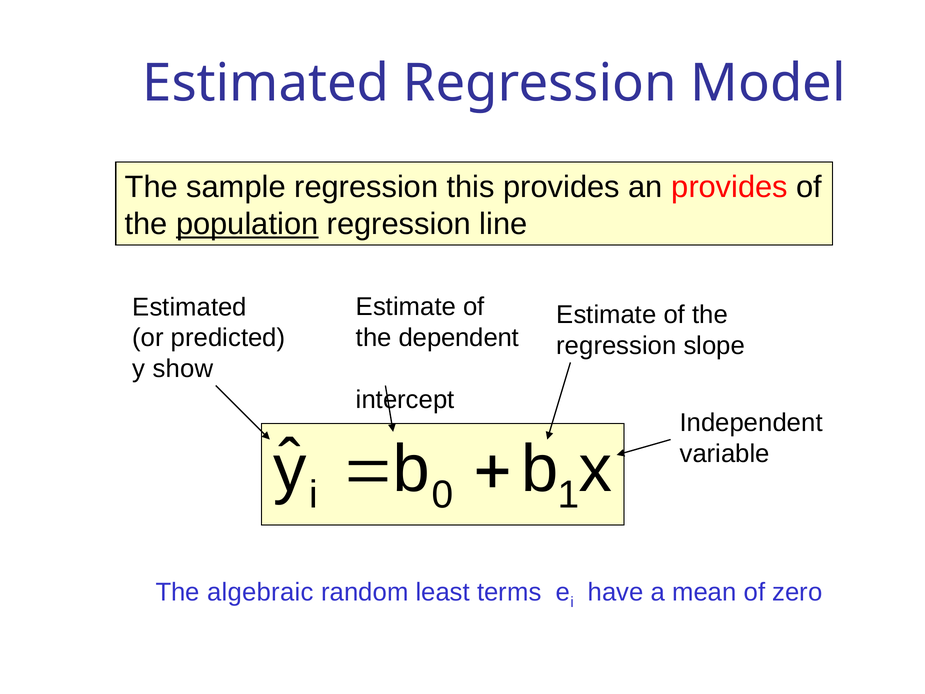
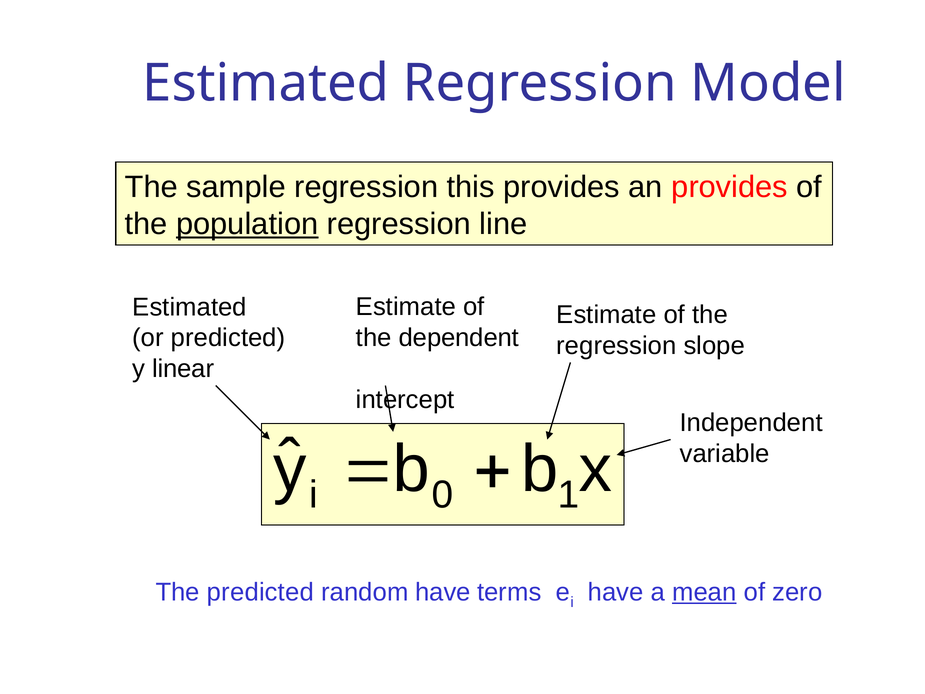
show: show -> linear
The algebraic: algebraic -> predicted
random least: least -> have
mean underline: none -> present
